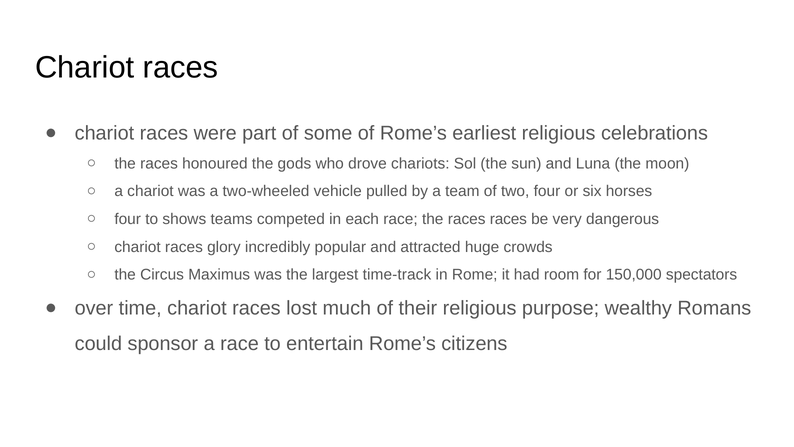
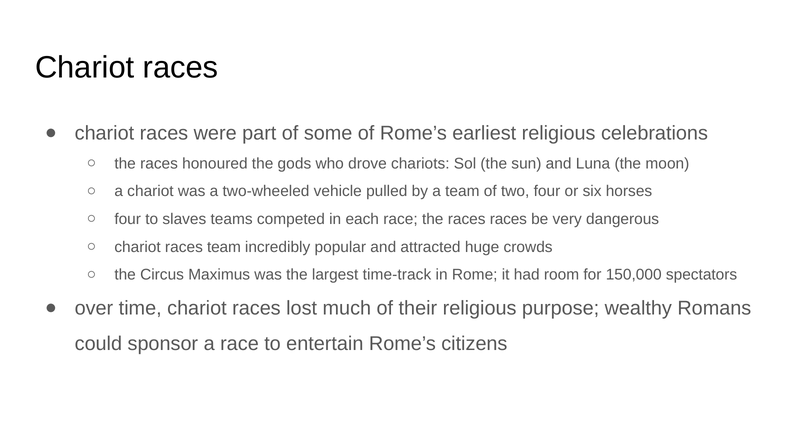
shows: shows -> slaves
races glory: glory -> team
